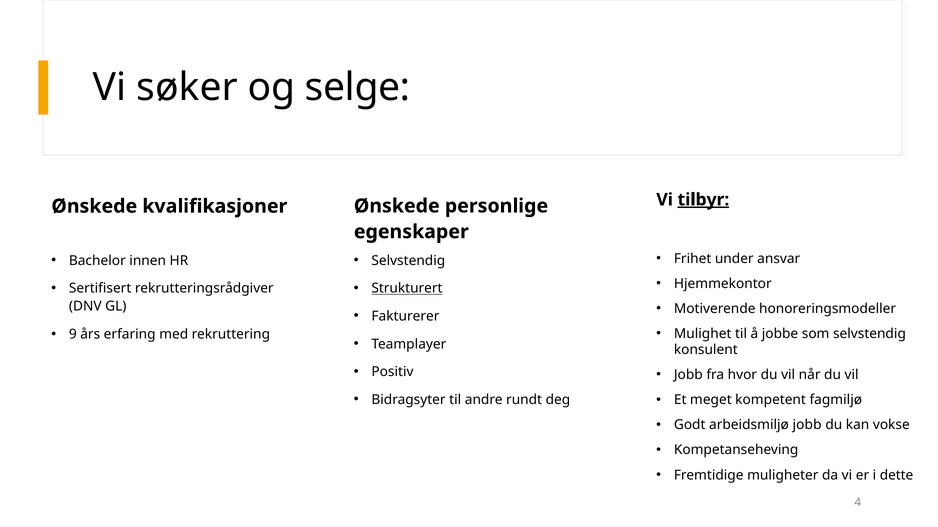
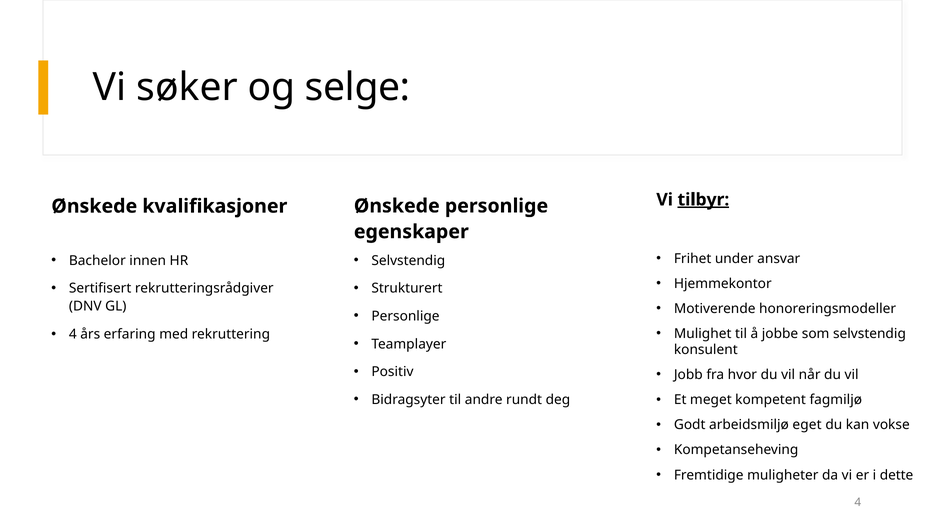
Strukturert underline: present -> none
Fakturerer at (405, 317): Fakturerer -> Personlige
9 at (73, 335): 9 -> 4
arbeidsmiljø jobb: jobb -> eget
